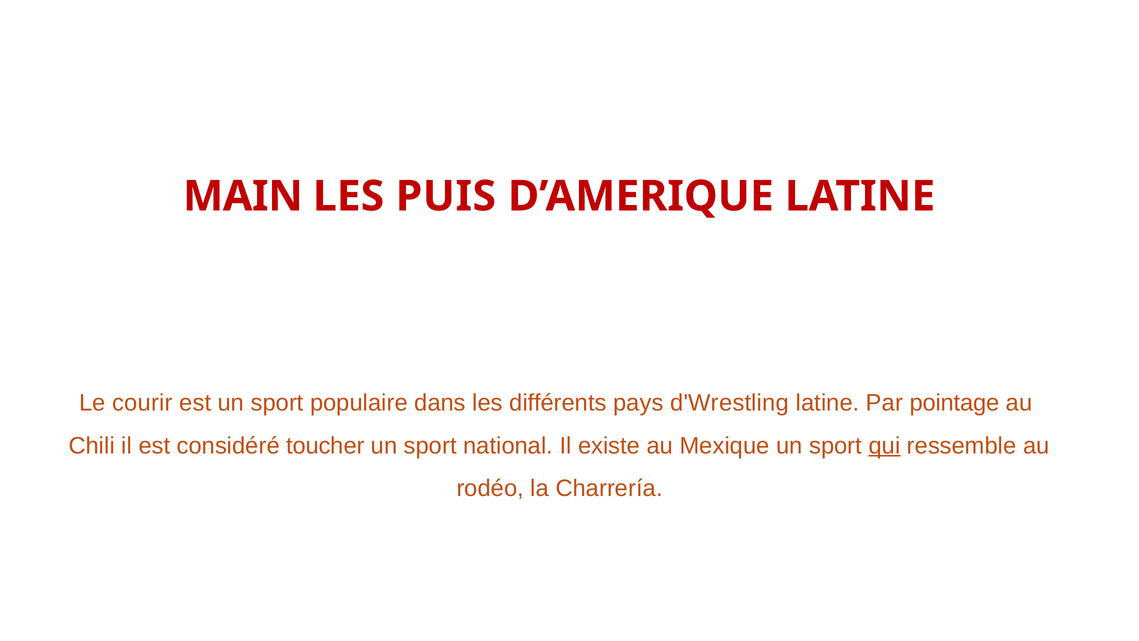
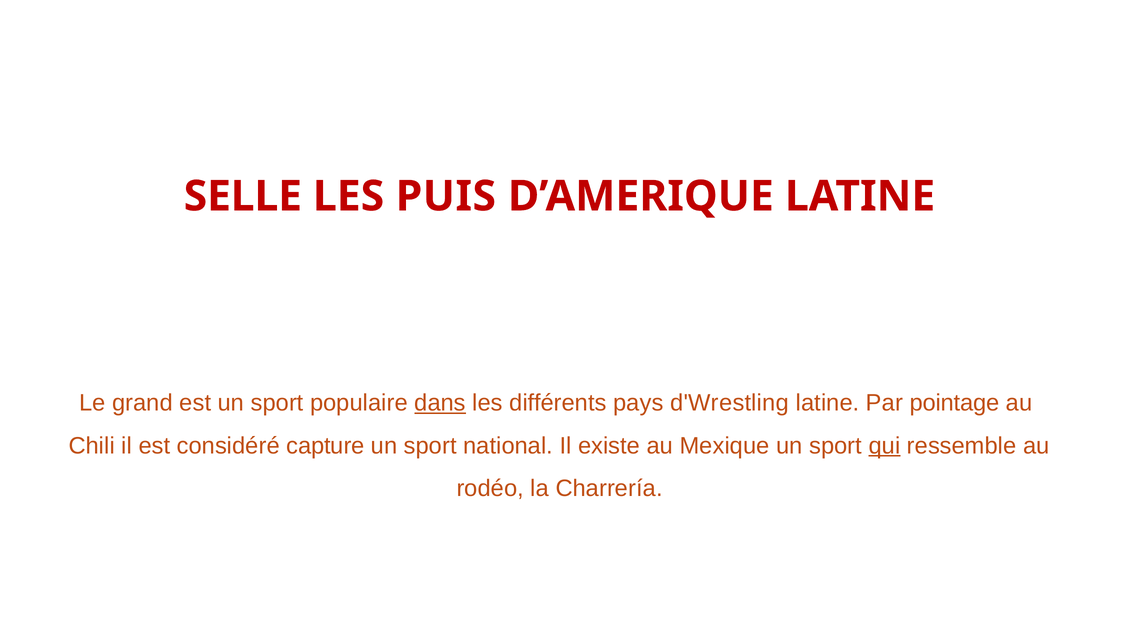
MAIN: MAIN -> SELLE
courir: courir -> grand
dans underline: none -> present
toucher: toucher -> capture
